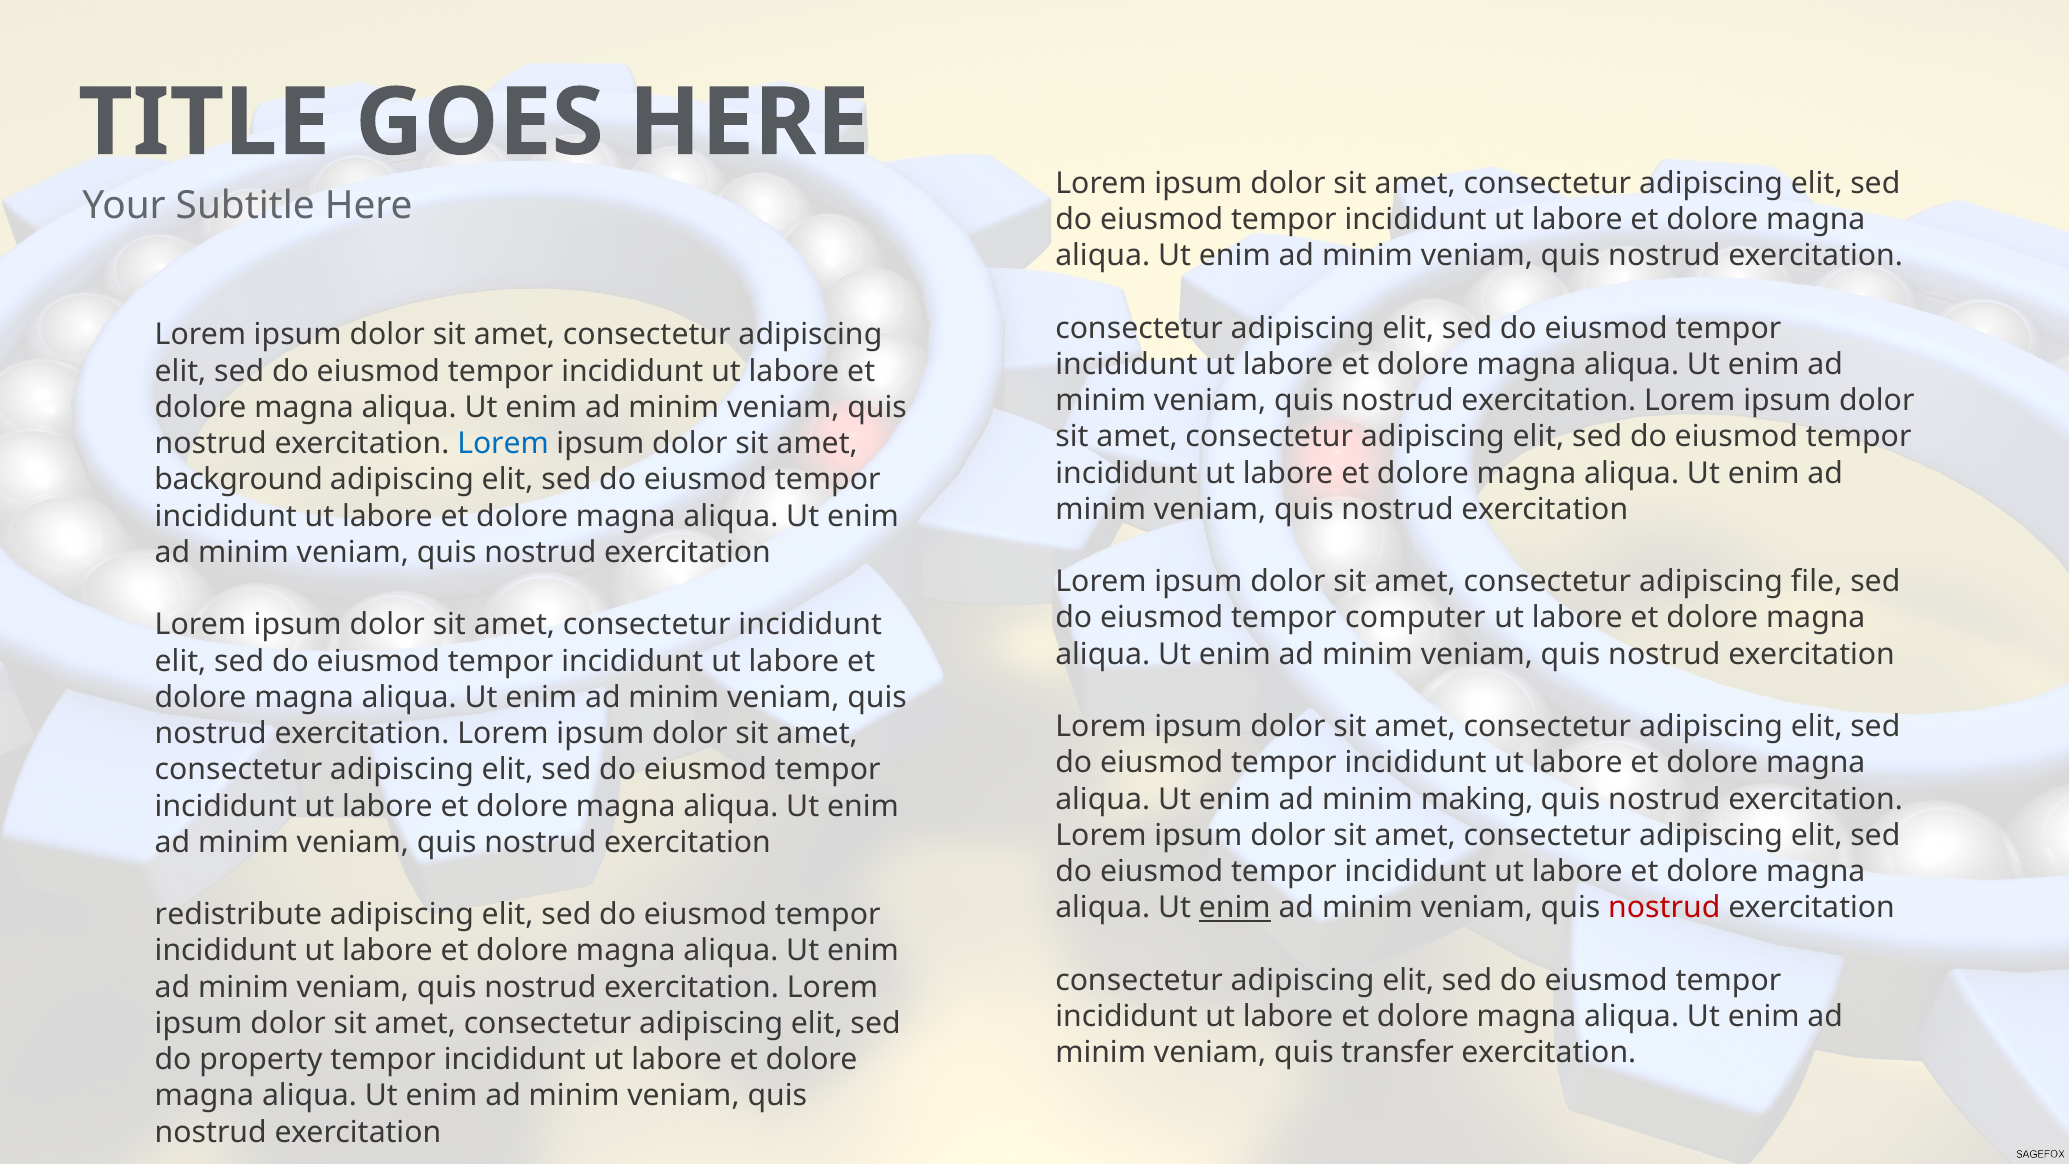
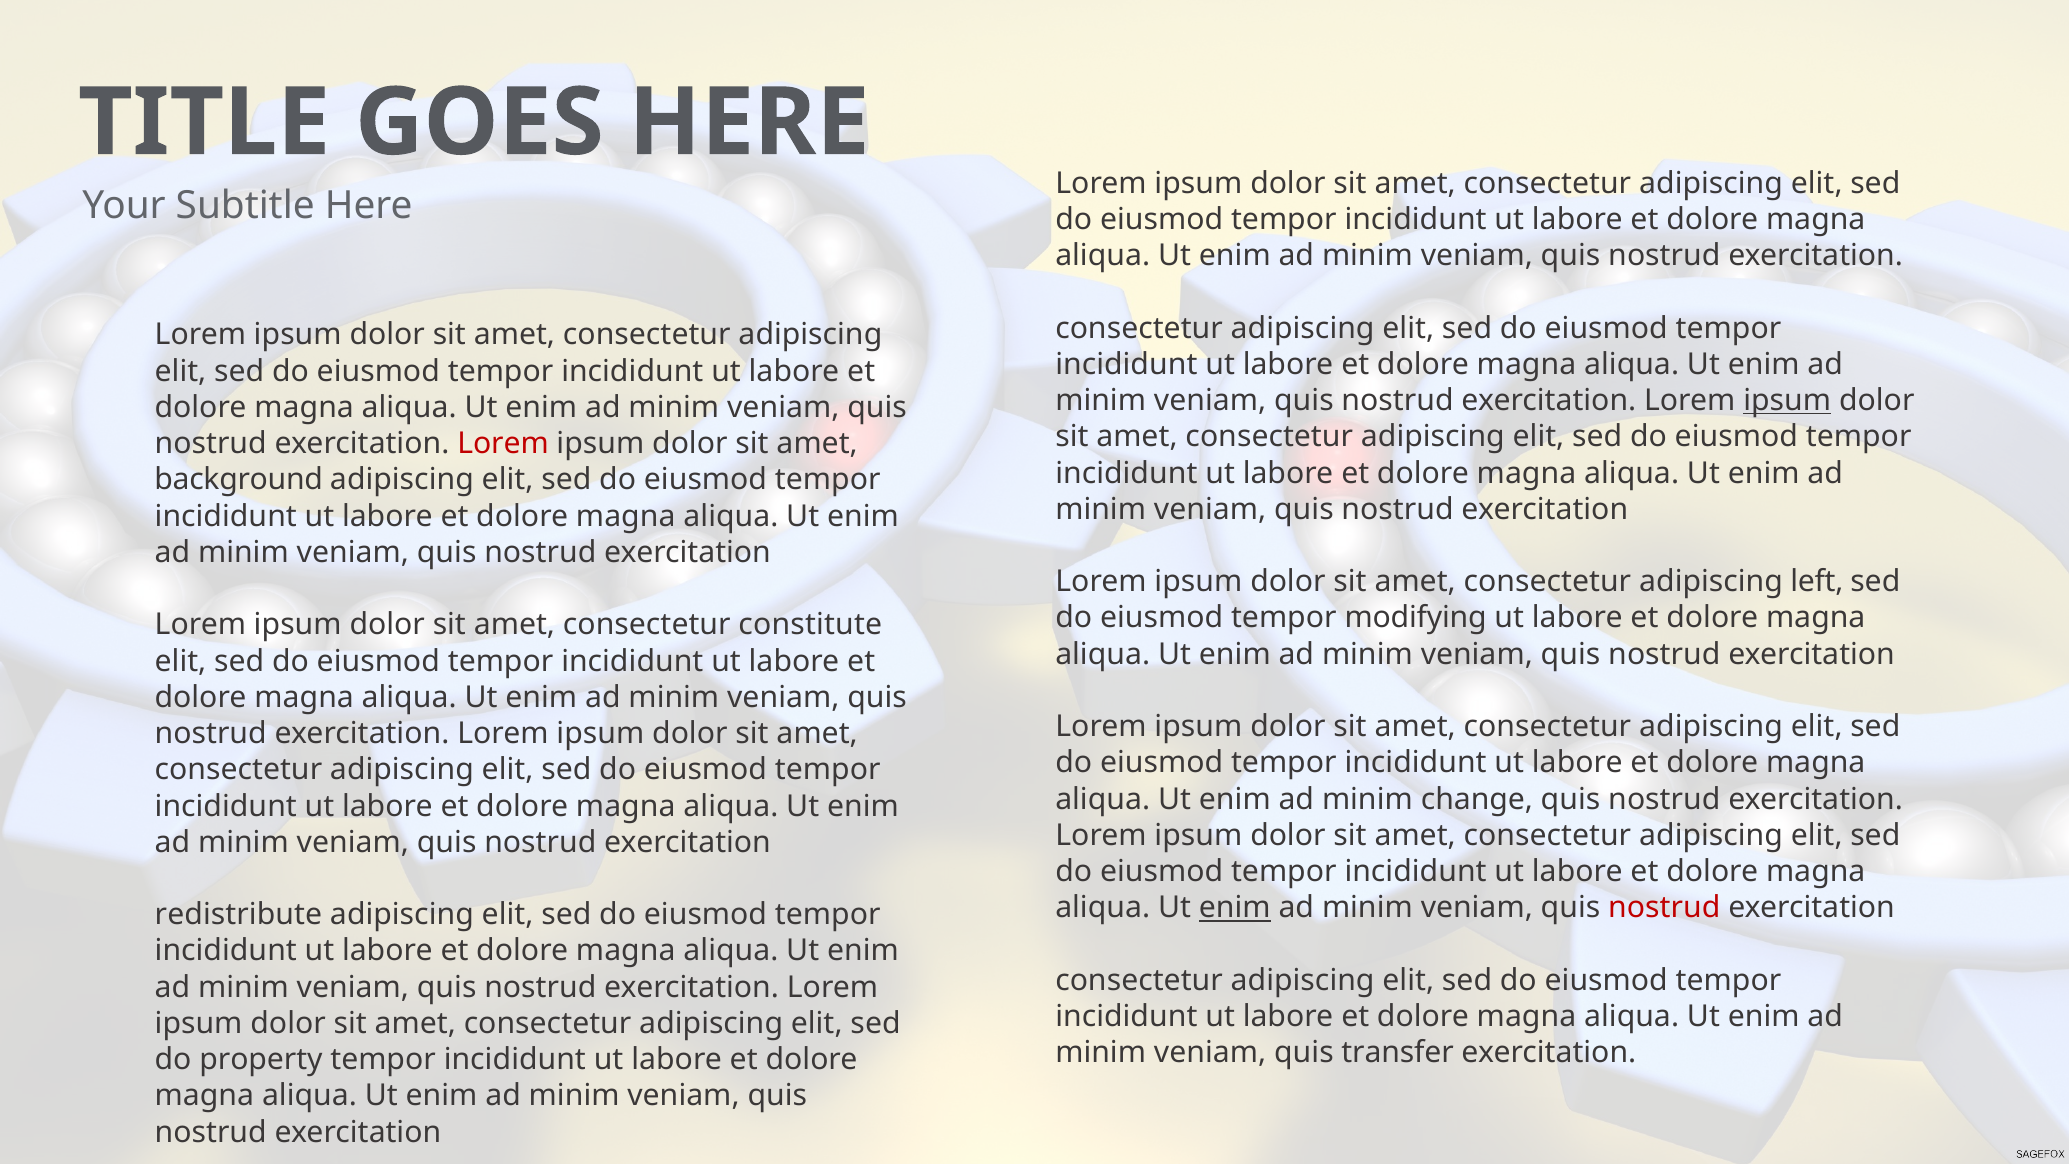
ipsum at (1787, 401) underline: none -> present
Lorem at (503, 444) colour: blue -> red
file: file -> left
computer: computer -> modifying
consectetur incididunt: incididunt -> constitute
making: making -> change
